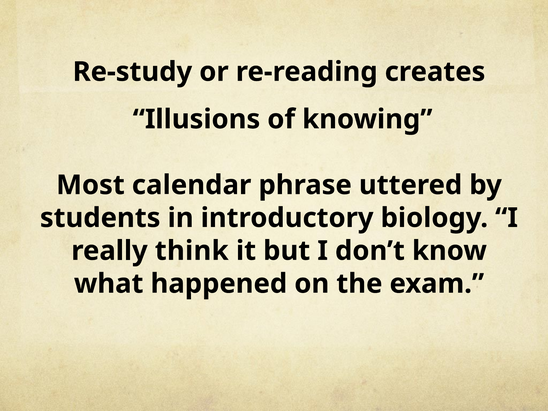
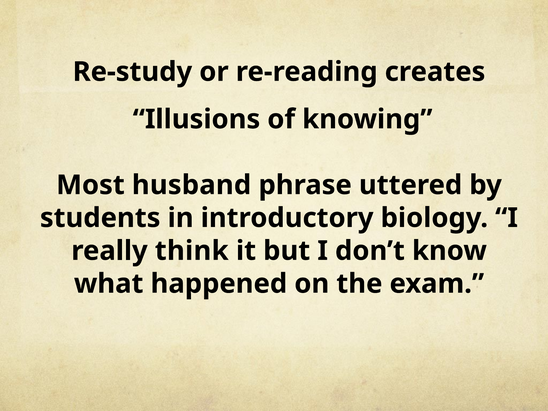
calendar: calendar -> husband
